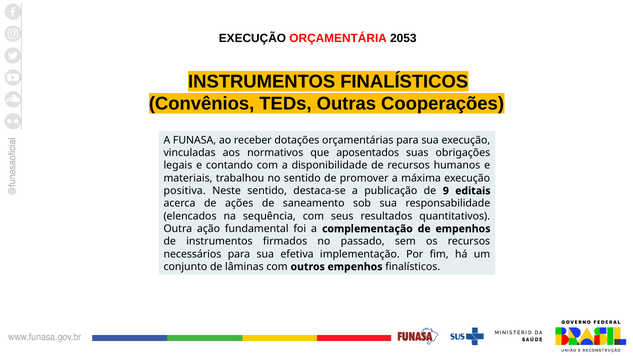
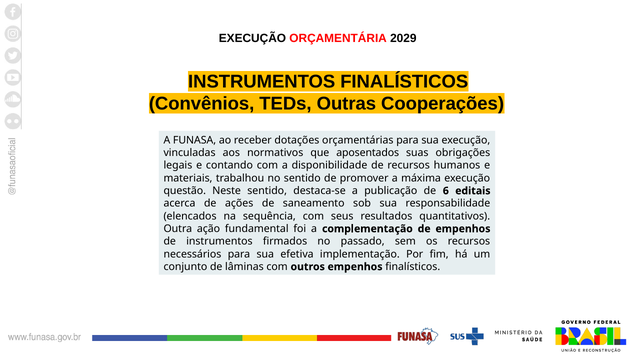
2053: 2053 -> 2029
positiva: positiva -> questão
9: 9 -> 6
